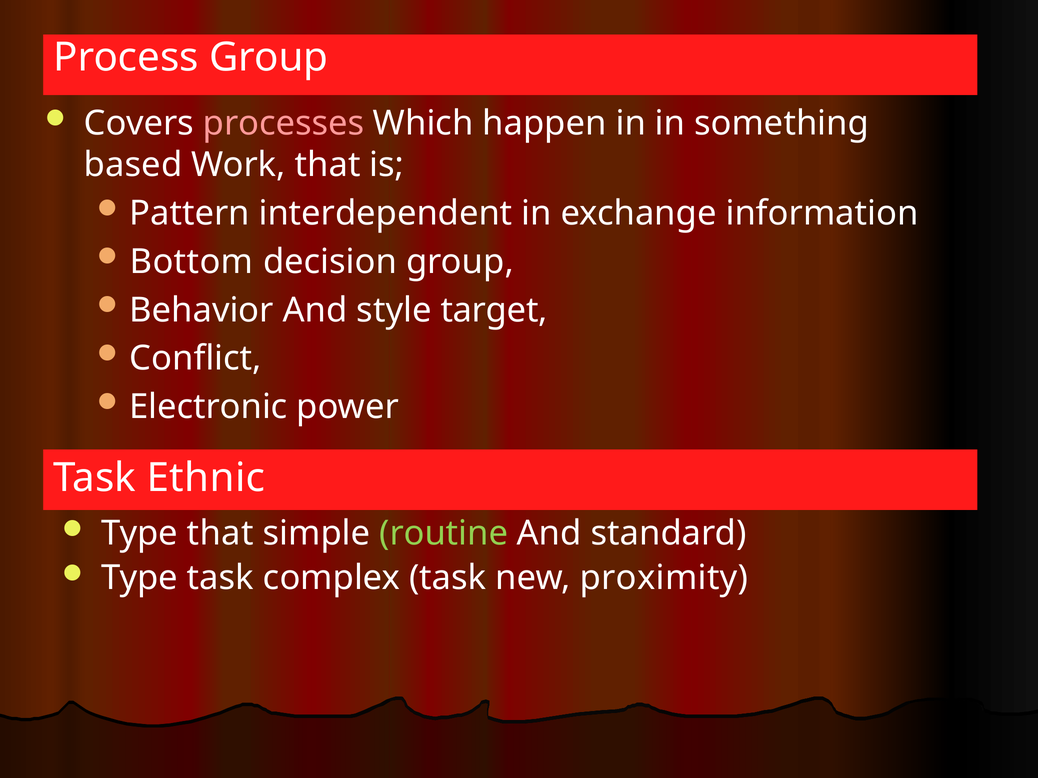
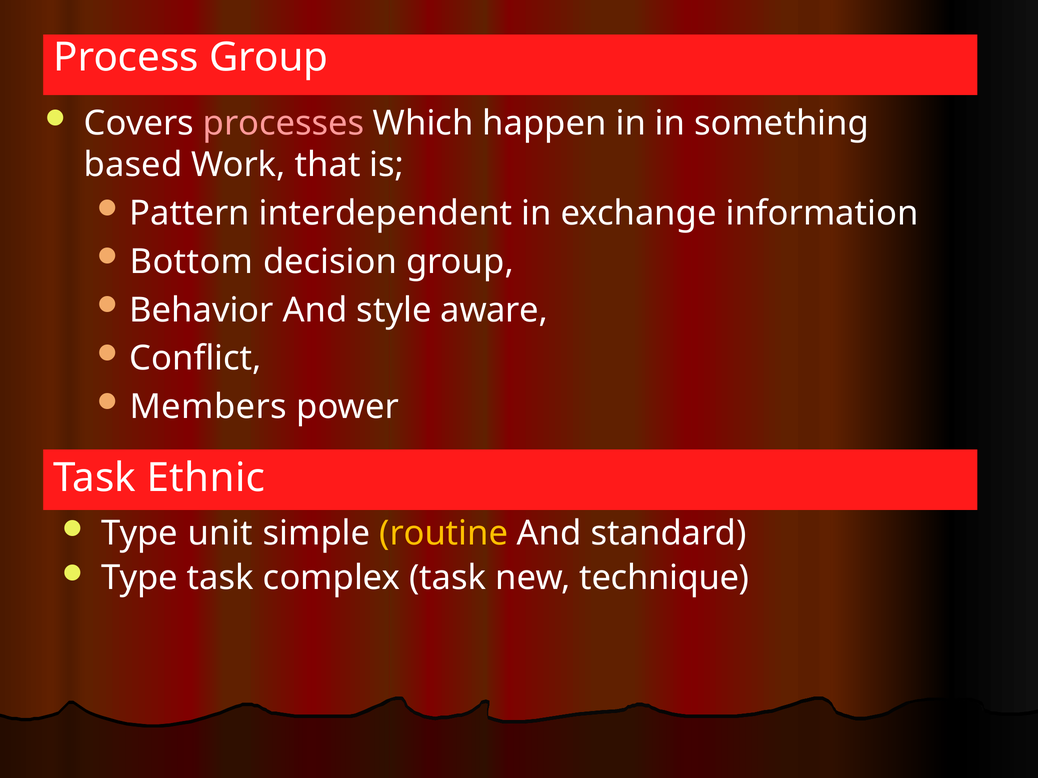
target: target -> aware
Electronic: Electronic -> Members
Type that: that -> unit
routine colour: light green -> yellow
proximity: proximity -> technique
